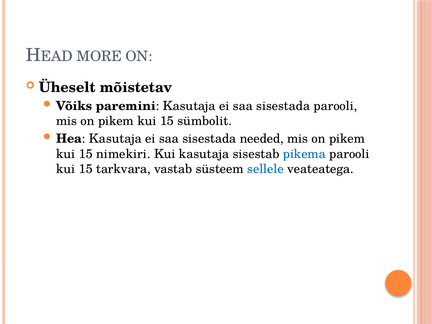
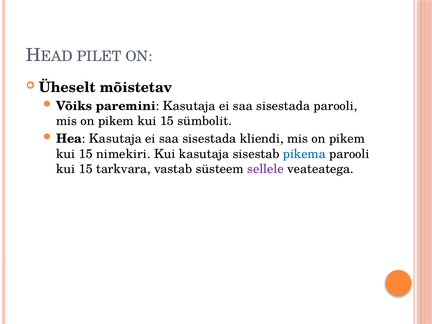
MORE: MORE -> PILET
needed: needed -> kliendi
sellele colour: blue -> purple
